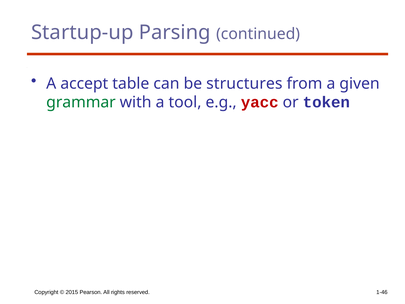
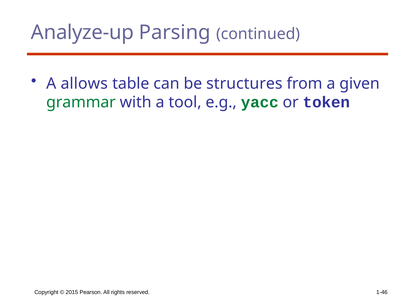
Startup-up: Startup-up -> Analyze-up
accept: accept -> allows
yacc colour: red -> green
